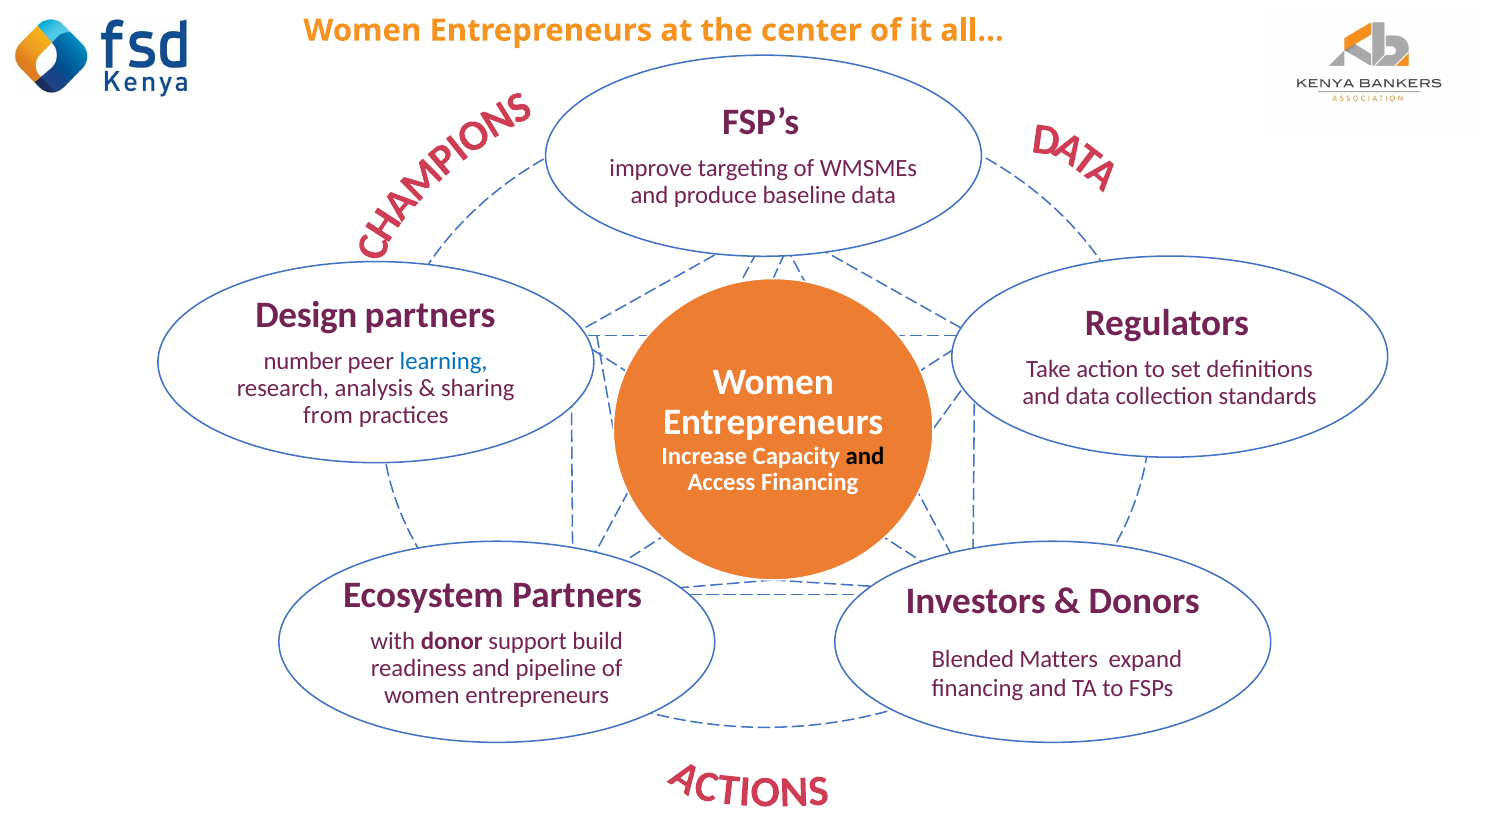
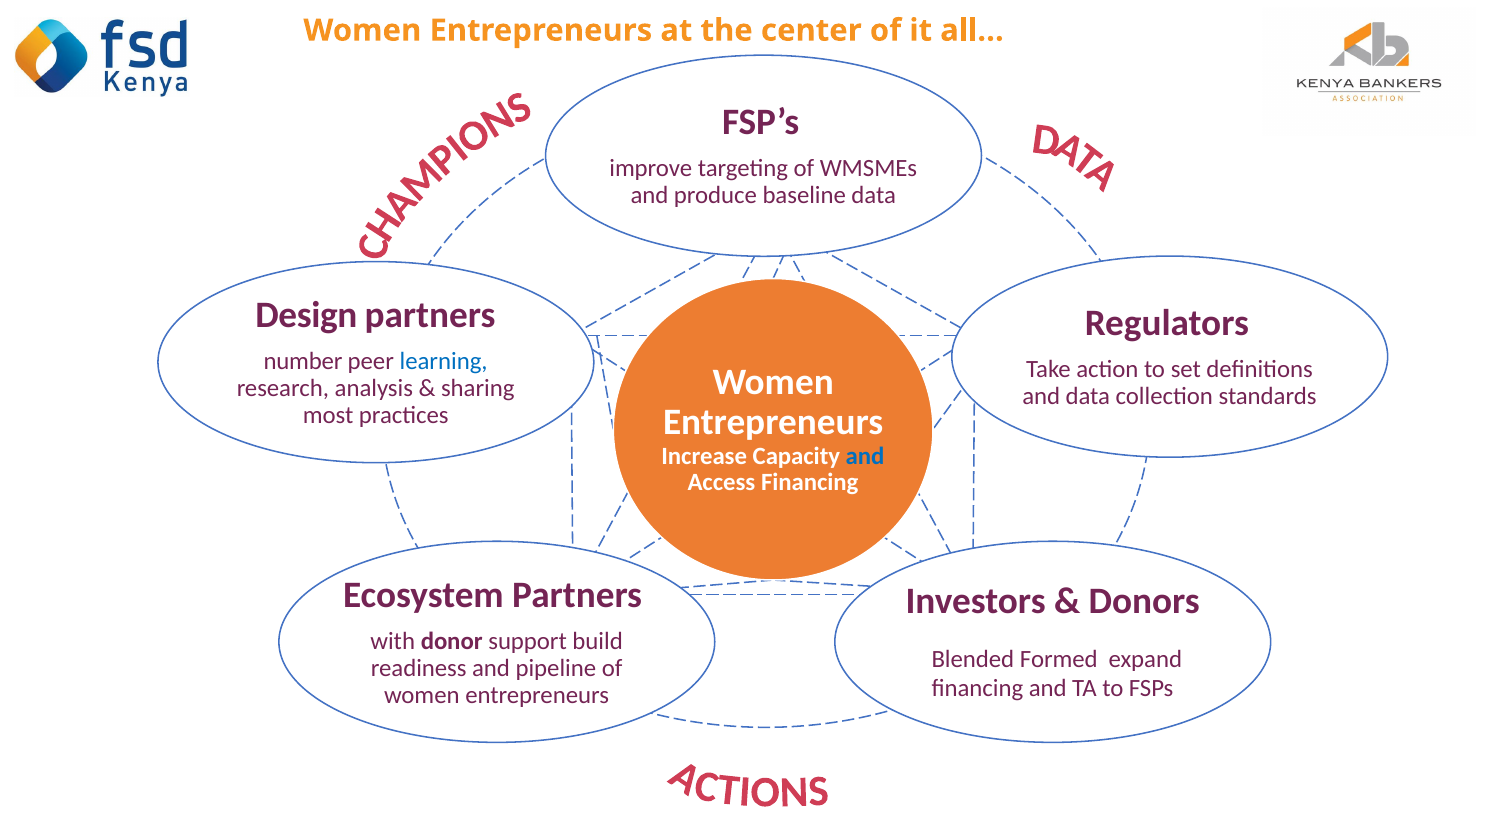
from: from -> most
and at (865, 456) colour: black -> blue
Matters: Matters -> Formed
